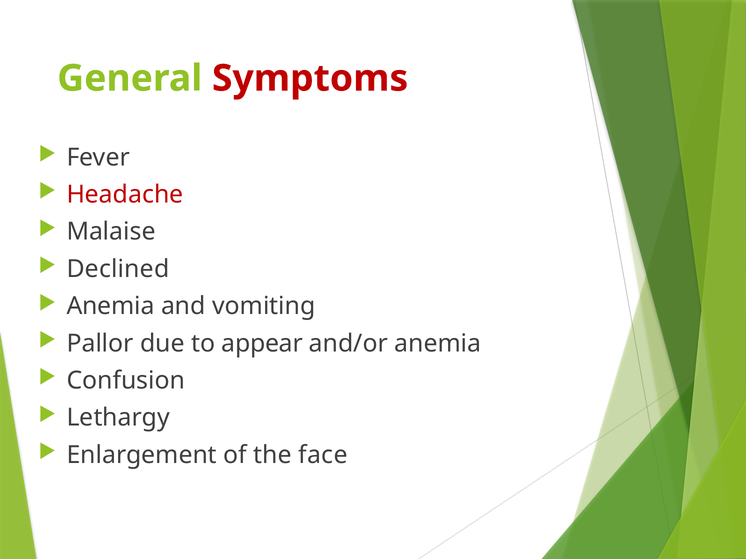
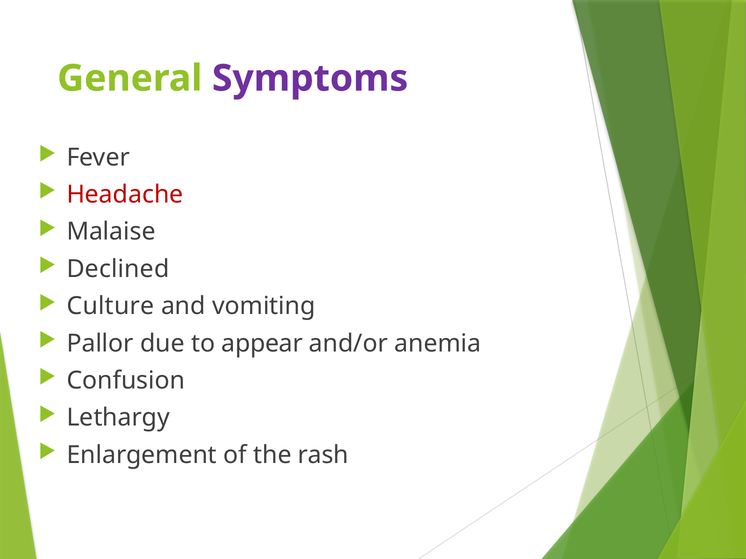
Symptoms colour: red -> purple
Anemia at (111, 306): Anemia -> Culture
face: face -> rash
